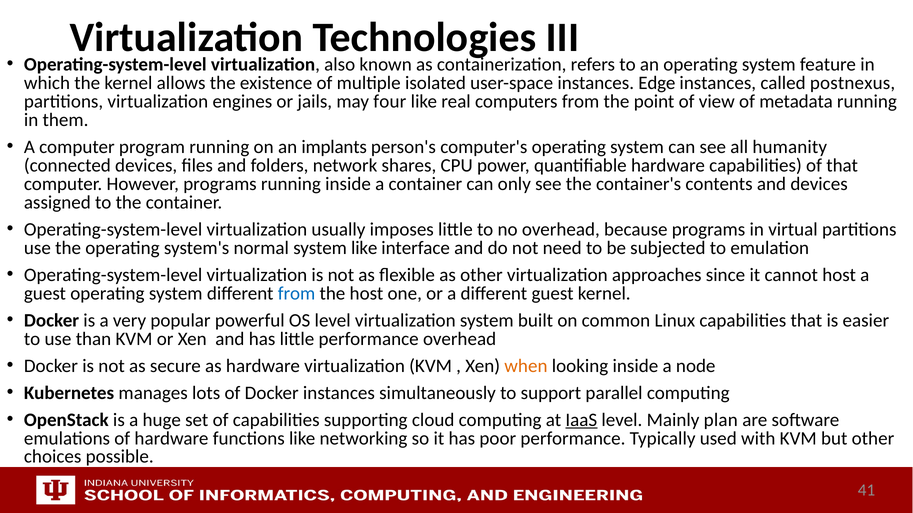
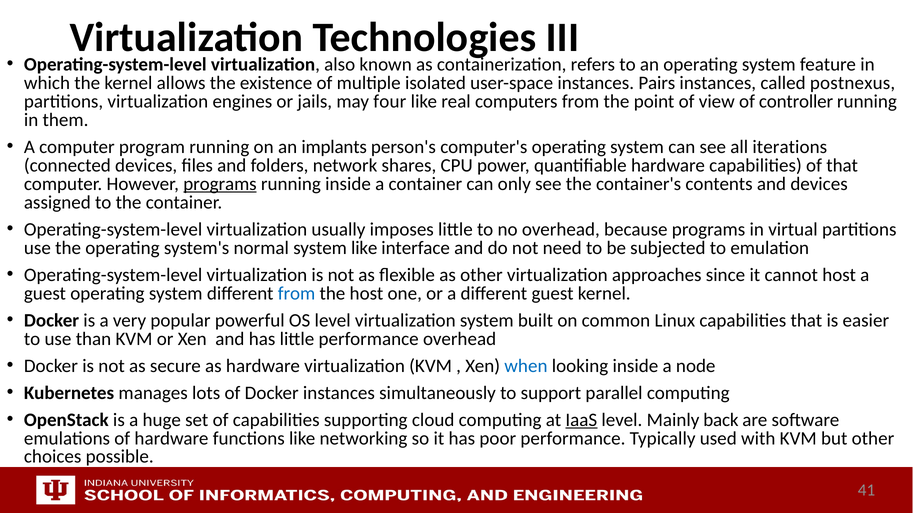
Edge: Edge -> Pairs
metadata: metadata -> controller
humanity: humanity -> iterations
programs at (220, 184) underline: none -> present
when colour: orange -> blue
plan: plan -> back
